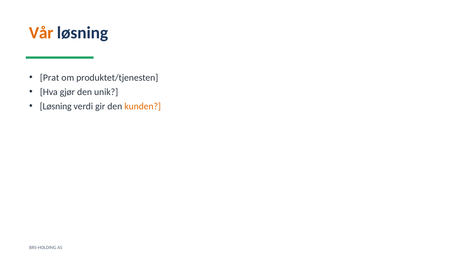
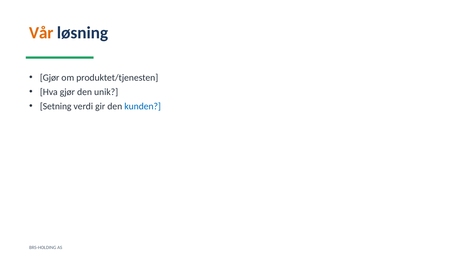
Prat at (50, 78): Prat -> Gjør
Løsning at (56, 106): Løsning -> Setning
kunden colour: orange -> blue
